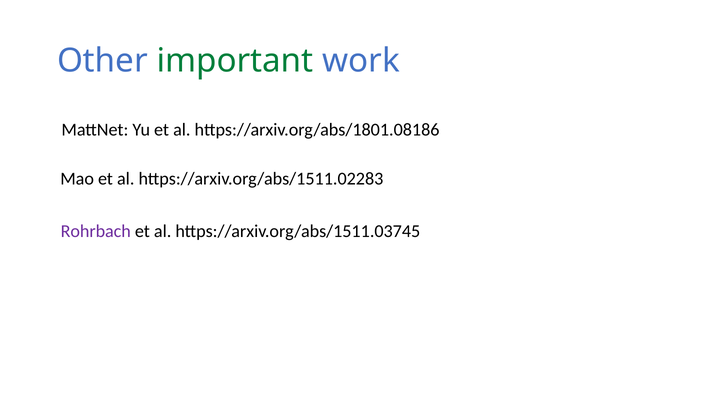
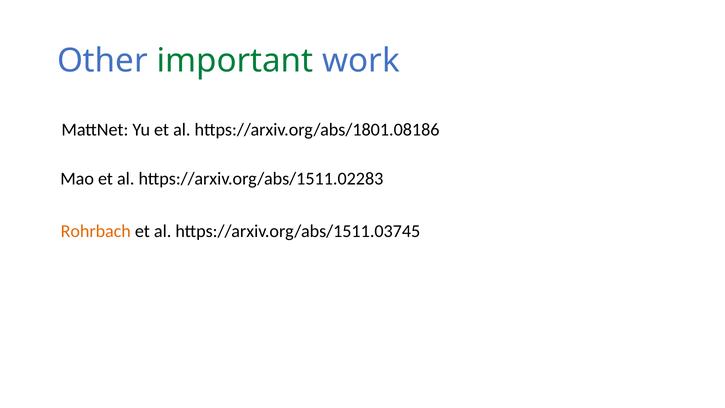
Rohrbach colour: purple -> orange
